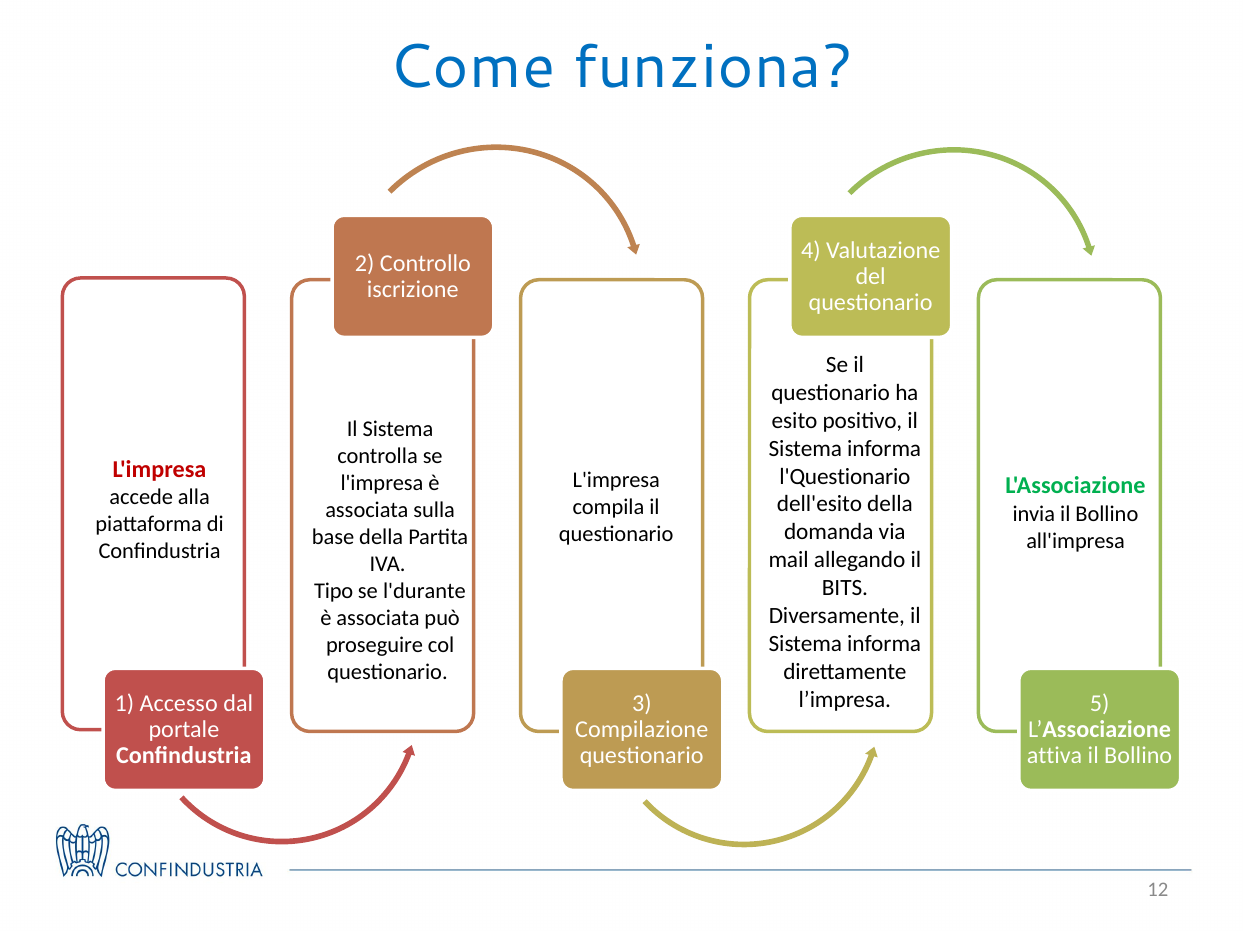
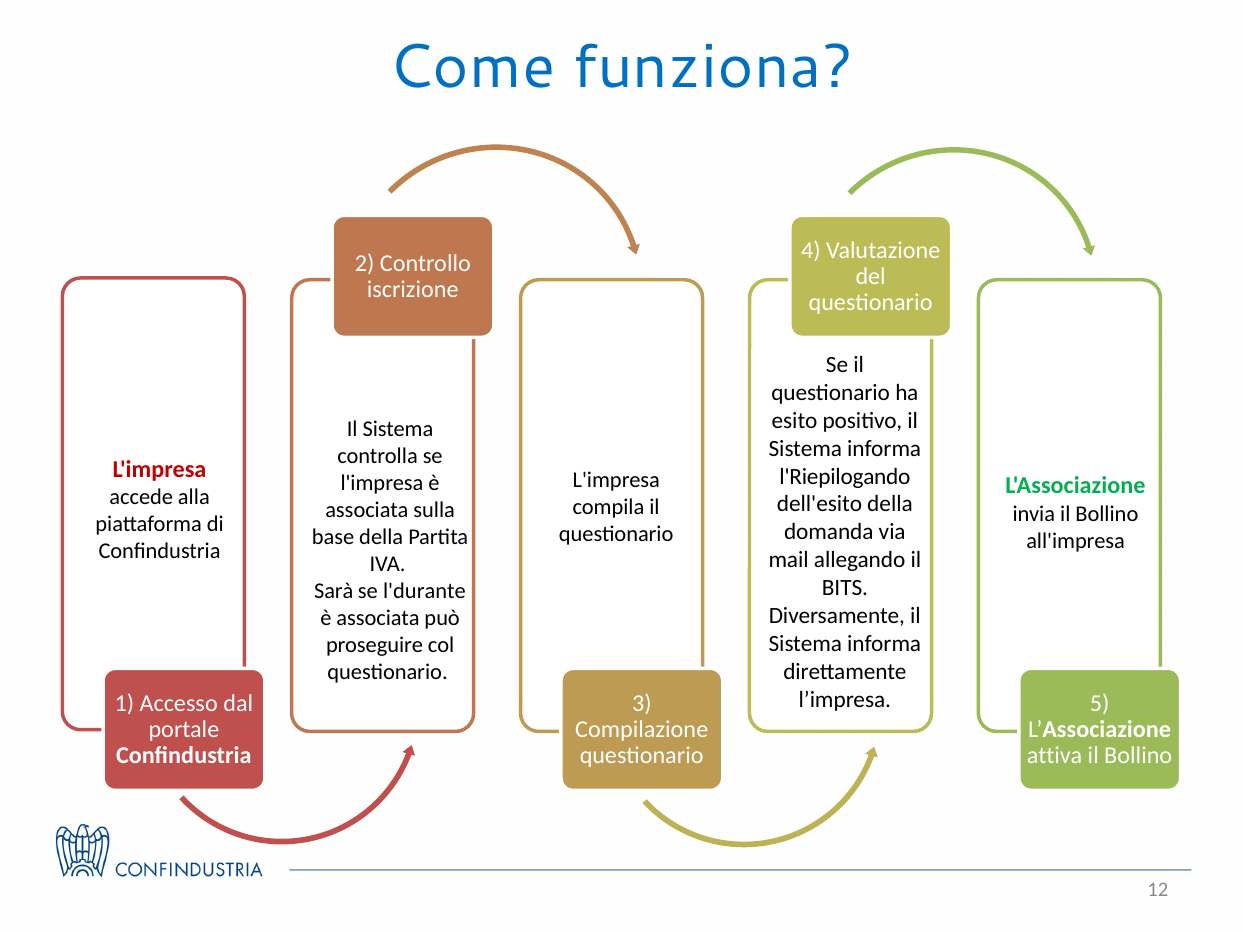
l'Questionario: l'Questionario -> l'Riepilogando
Tipo: Tipo -> Sarà
